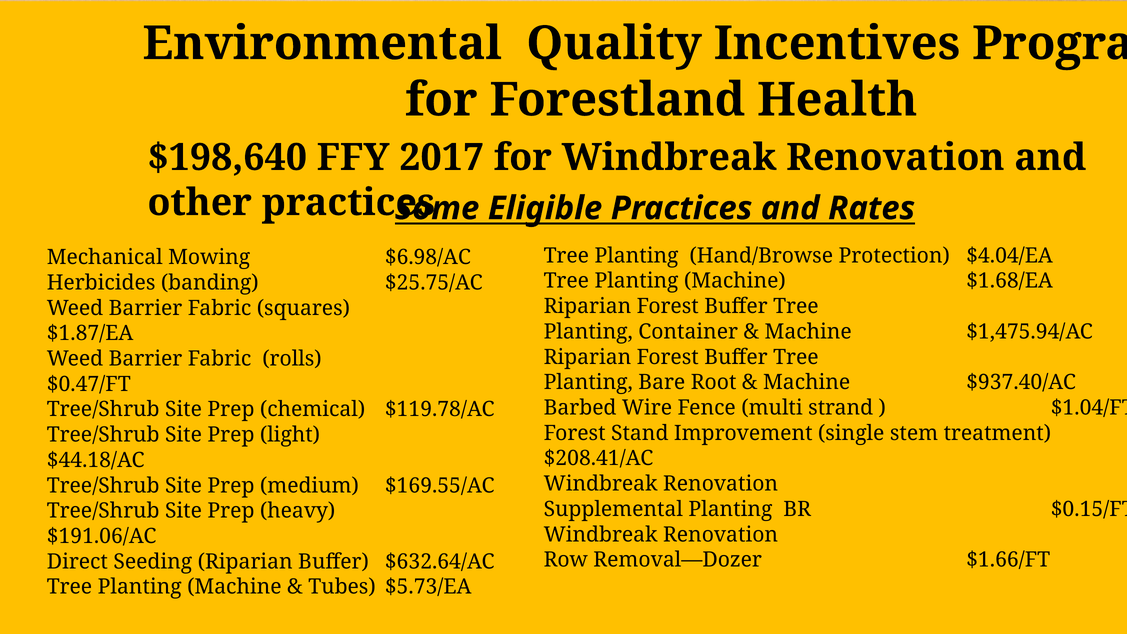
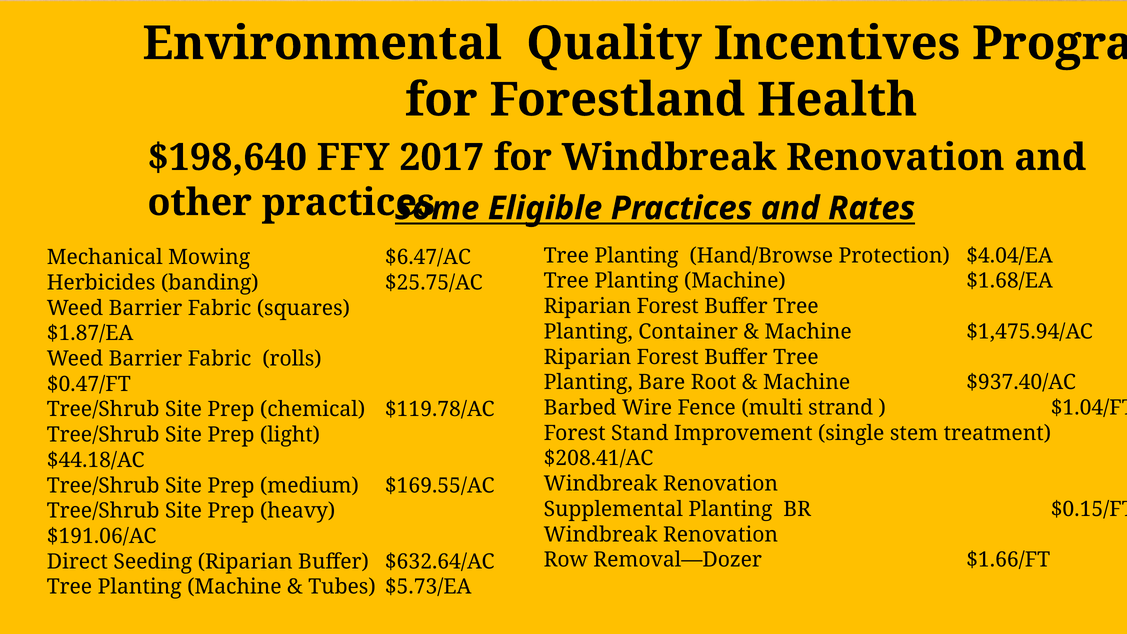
$6.98/AC: $6.98/AC -> $6.47/AC
